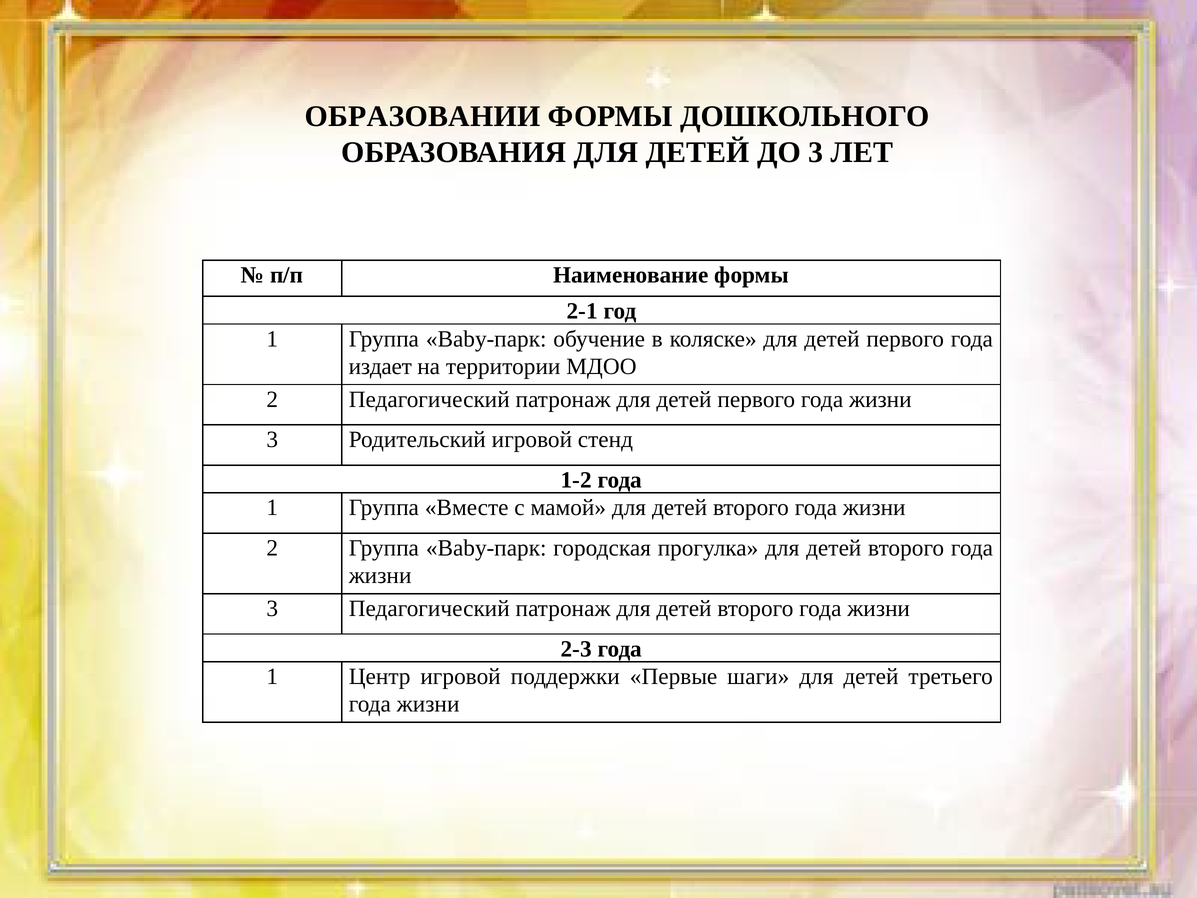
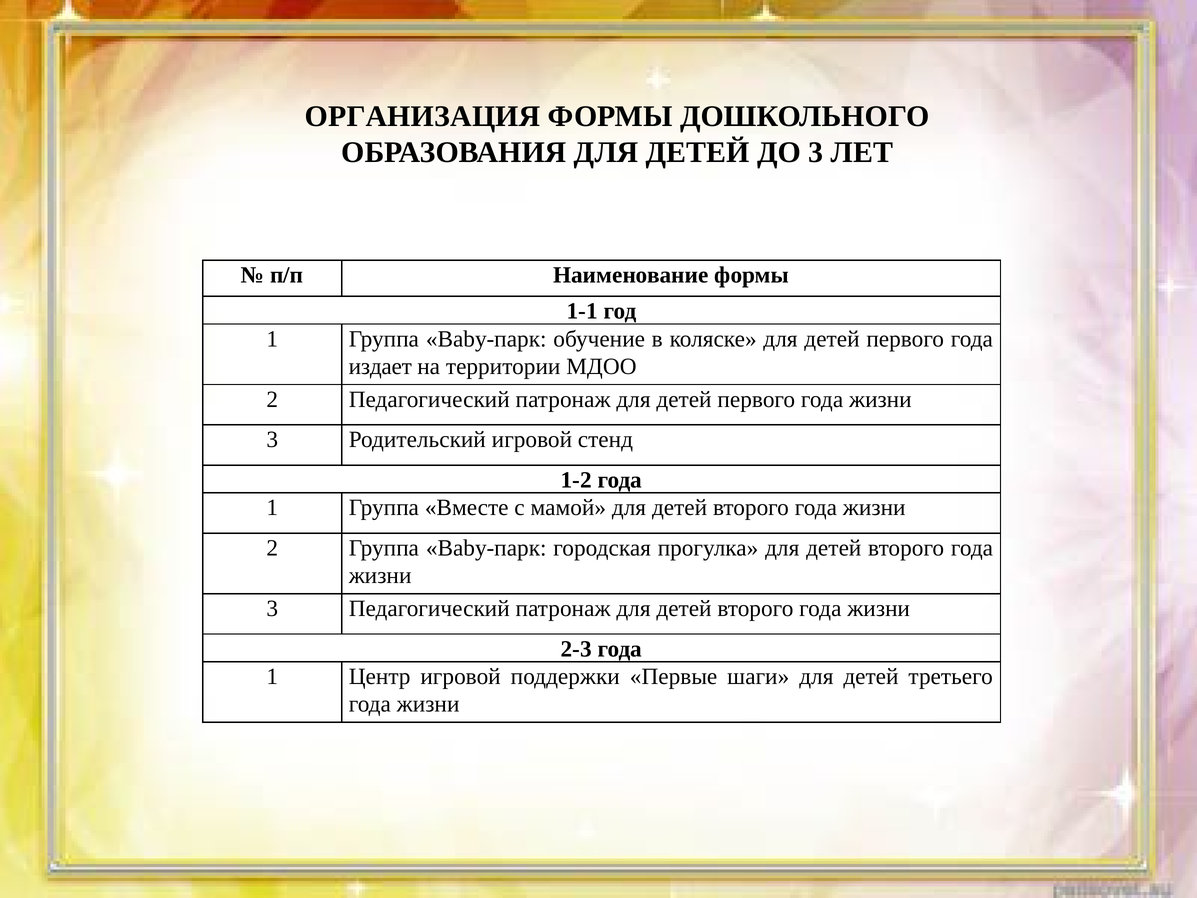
ОБРАЗОВАНИИ: ОБРАЗОВАНИИ -> ОРГАНИЗАЦИЯ
2-1: 2-1 -> 1-1
